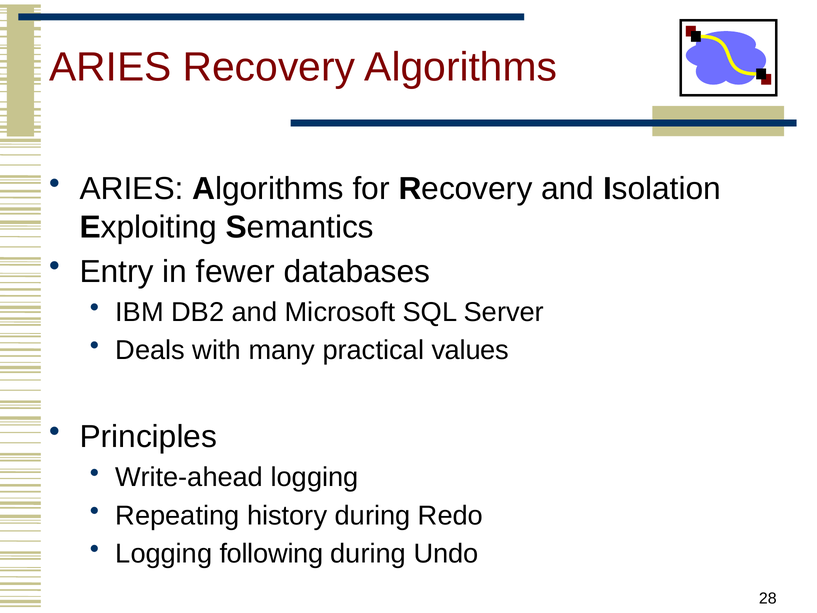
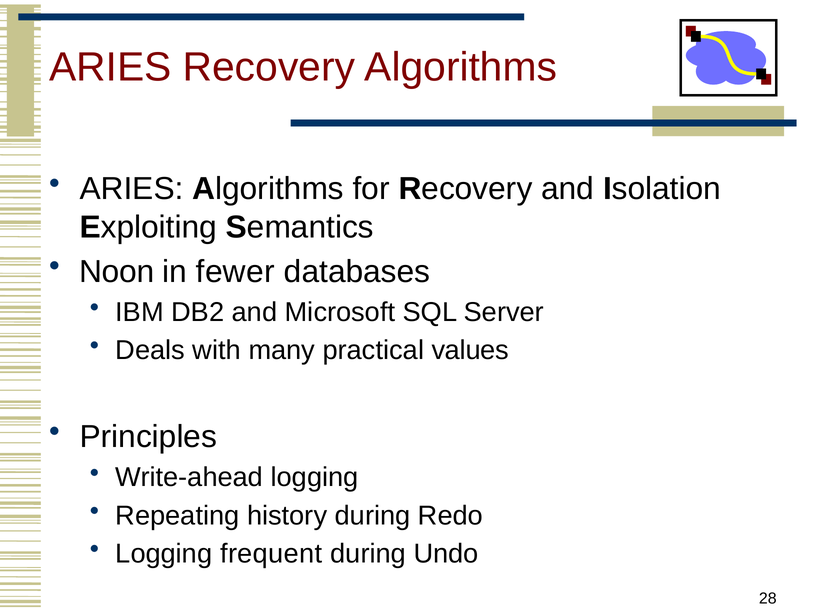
Entry: Entry -> Noon
following: following -> frequent
